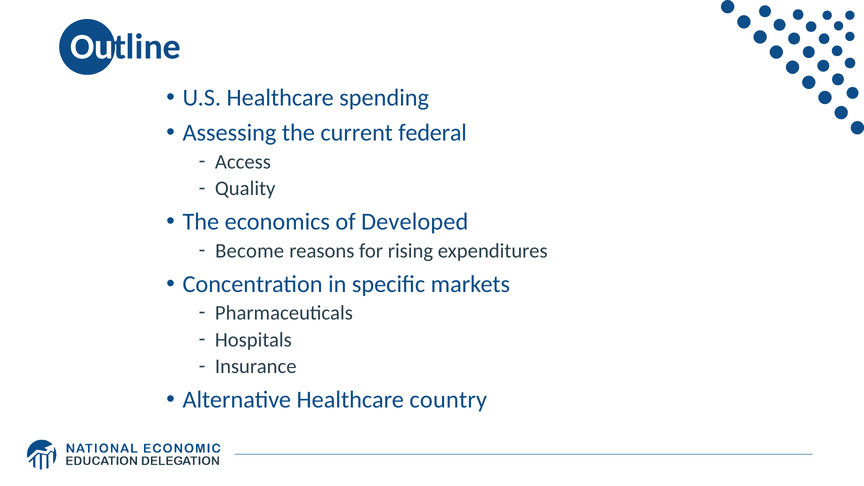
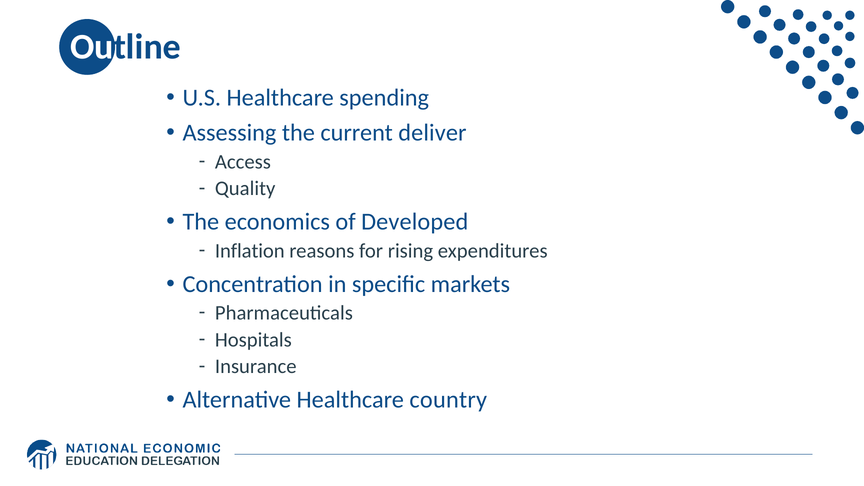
federal: federal -> deliver
Become: Become -> Inflation
